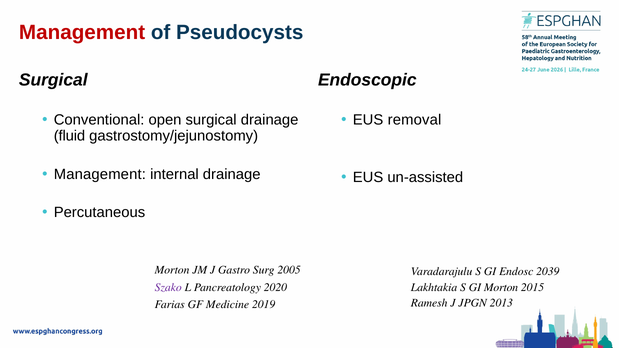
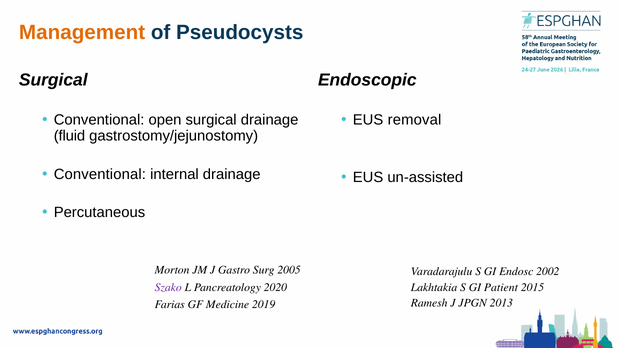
Management at (82, 32) colour: red -> orange
Management at (100, 174): Management -> Conventional
2039: 2039 -> 2002
GI Morton: Morton -> Patient
